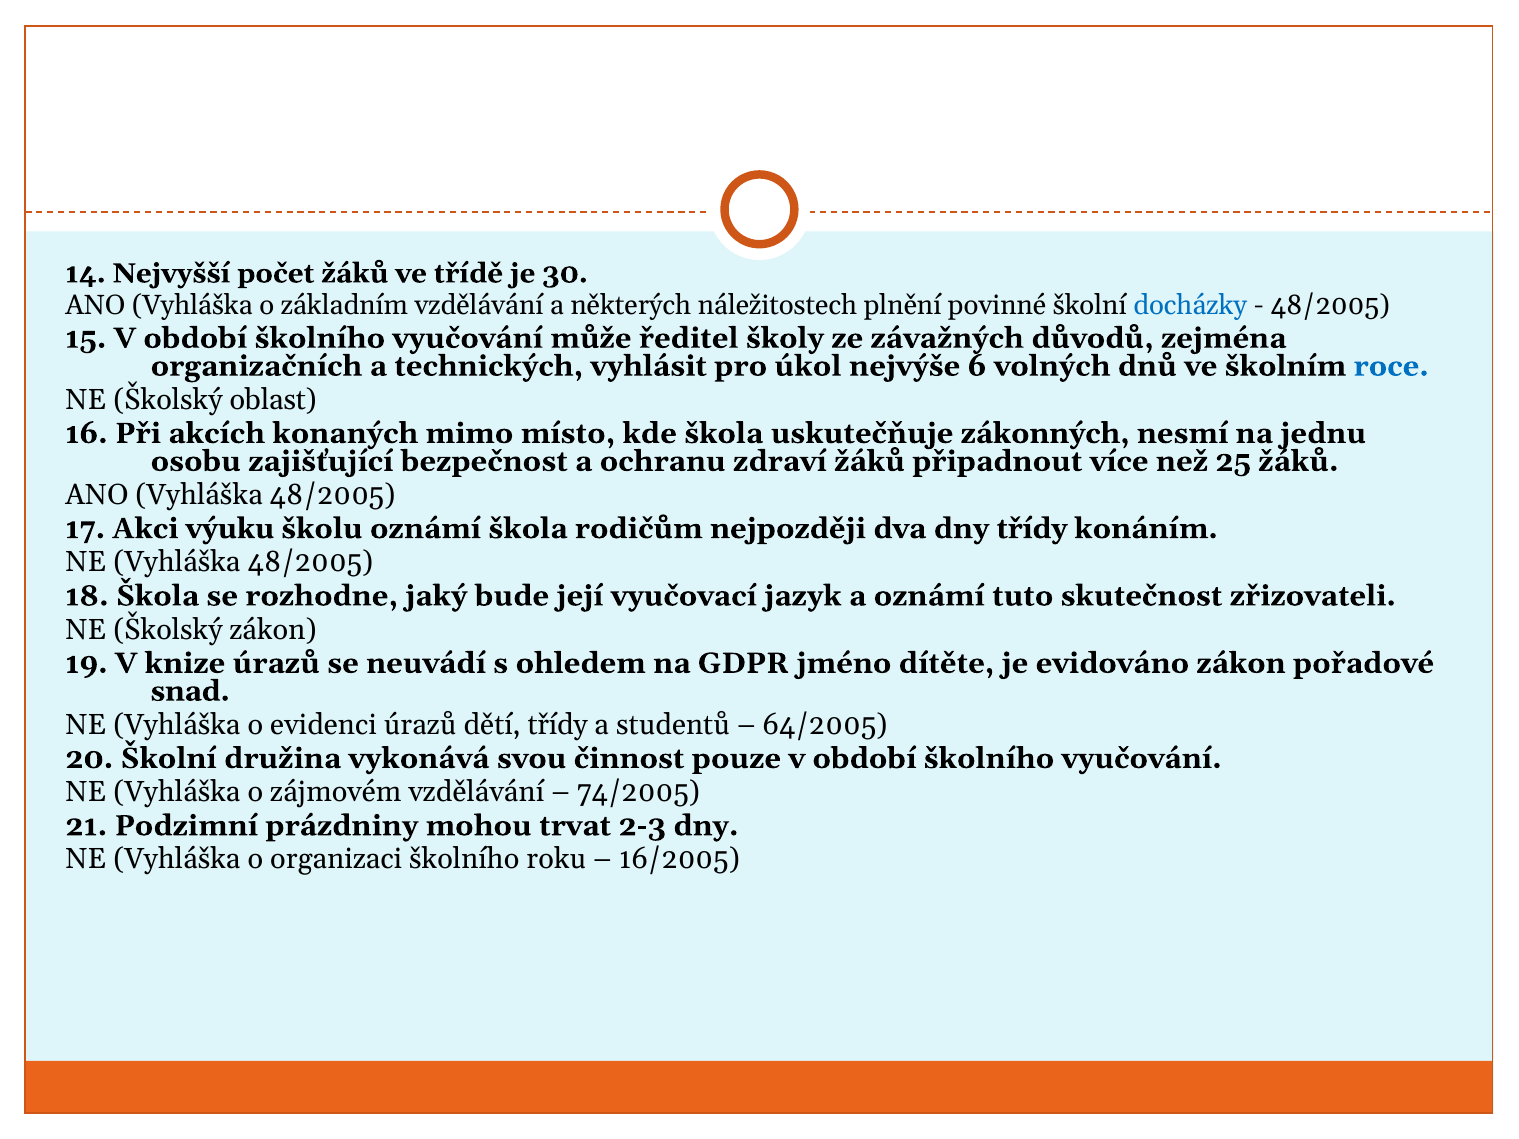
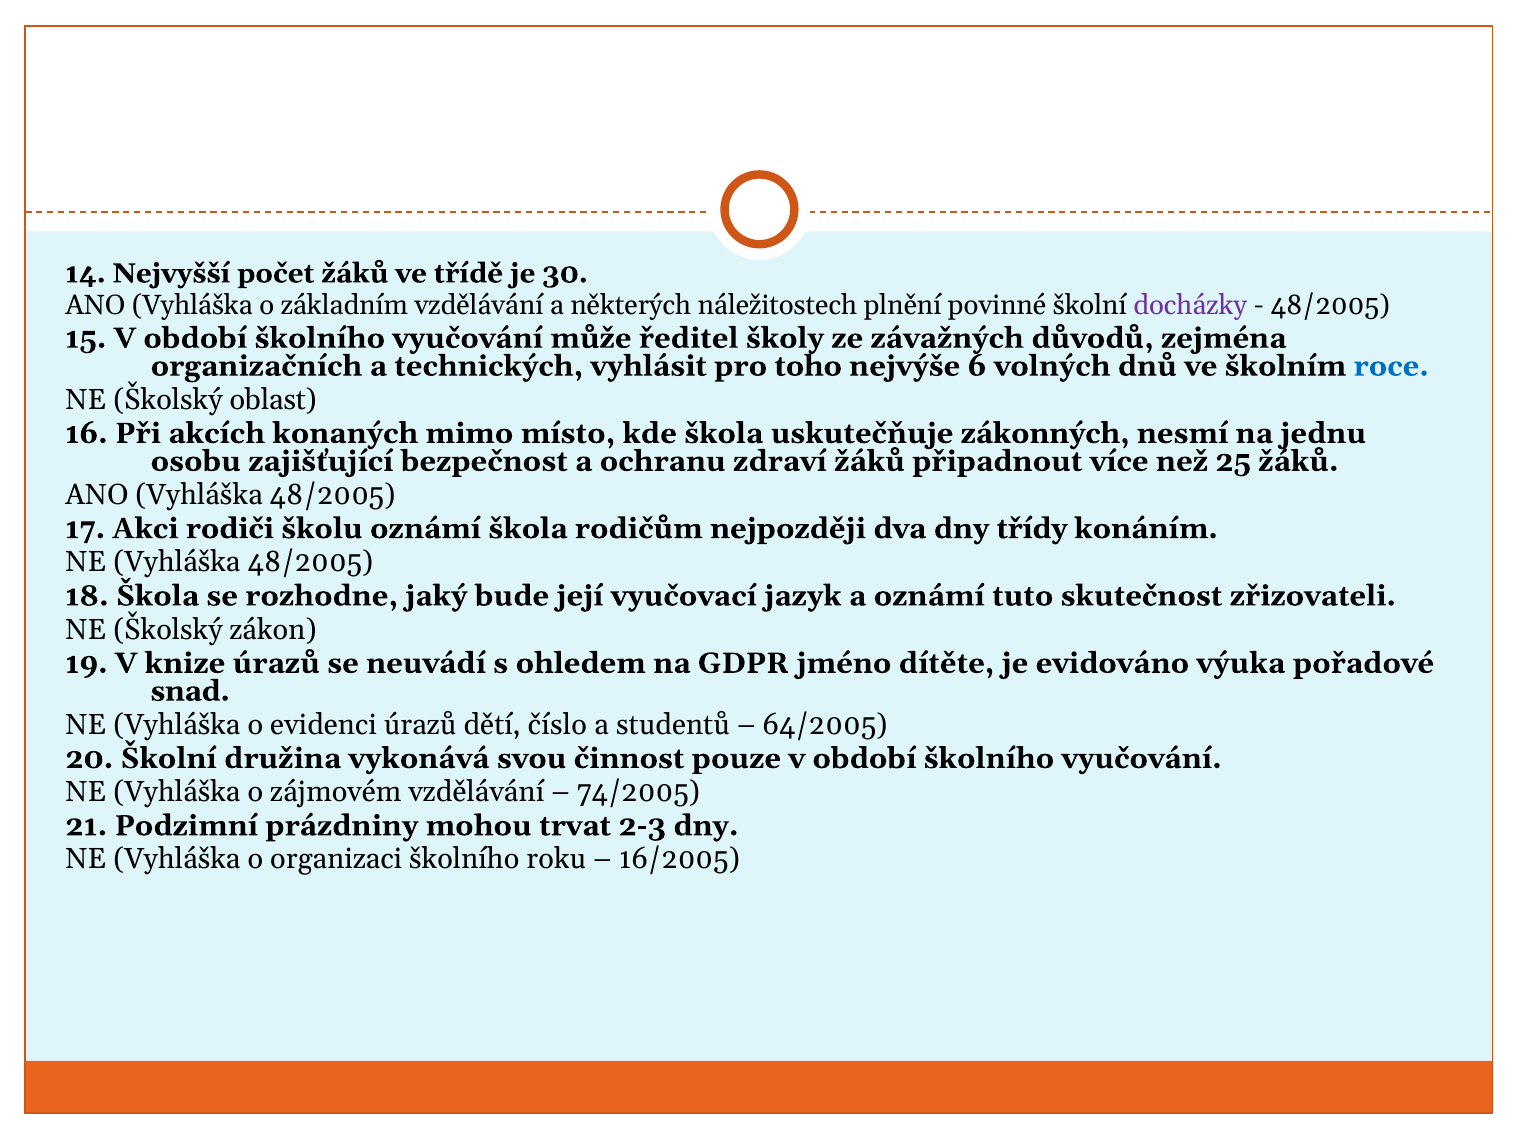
docházky colour: blue -> purple
úkol: úkol -> toho
výuku: výuku -> rodiči
evidováno zákon: zákon -> výuka
dětí třídy: třídy -> číslo
